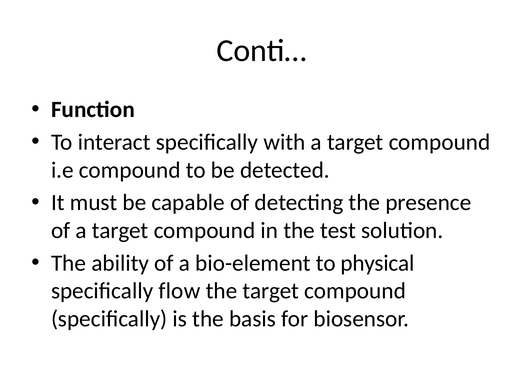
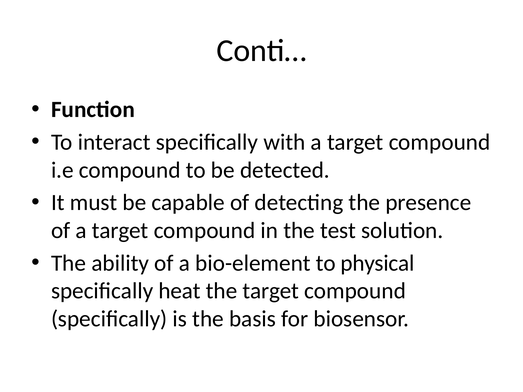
flow: flow -> heat
